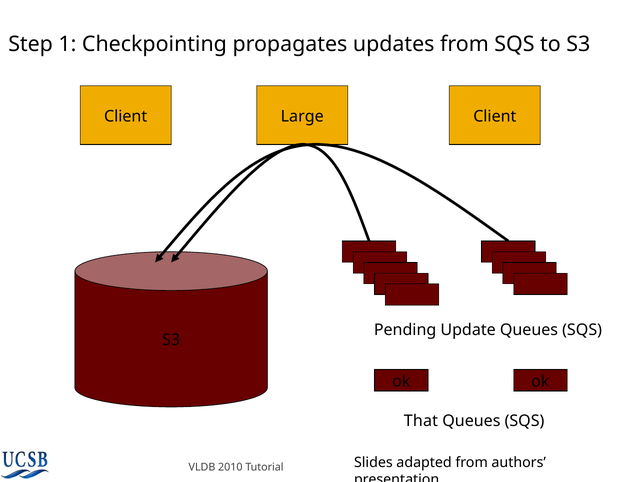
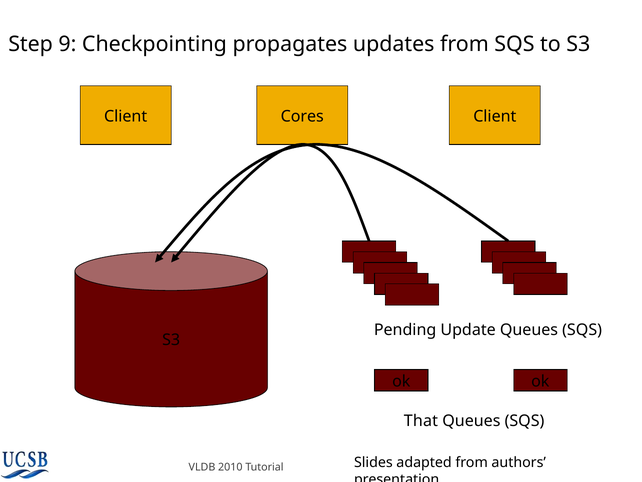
1: 1 -> 9
Large: Large -> Cores
